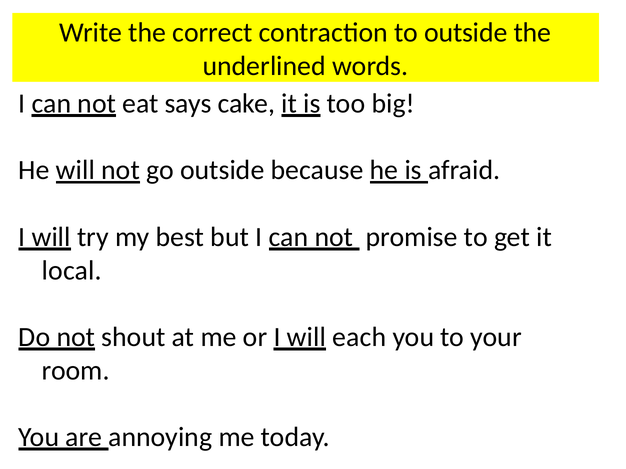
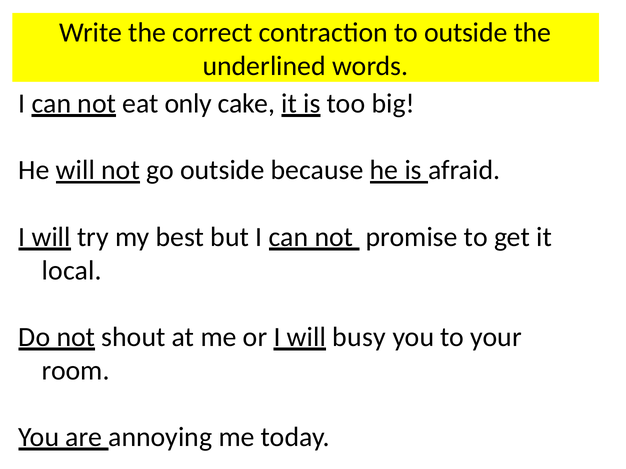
says: says -> only
each: each -> busy
